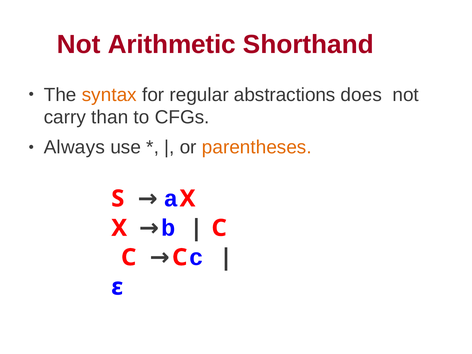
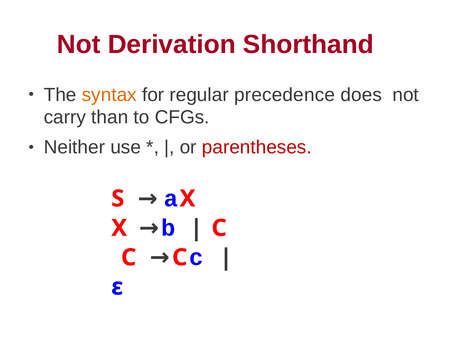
Arithmetic: Arithmetic -> Derivation
abstractions: abstractions -> precedence
Always: Always -> Neither
parentheses colour: orange -> red
